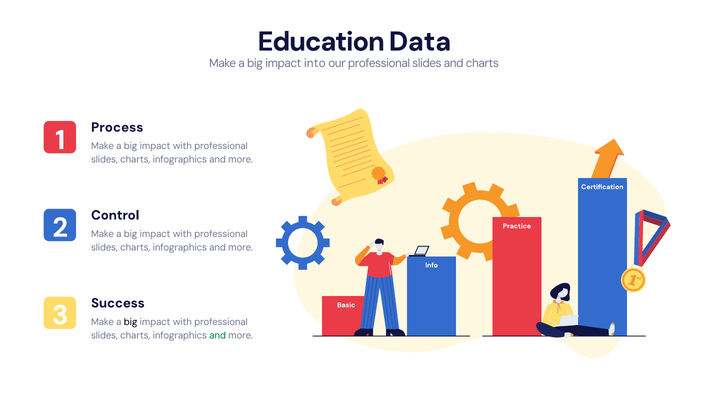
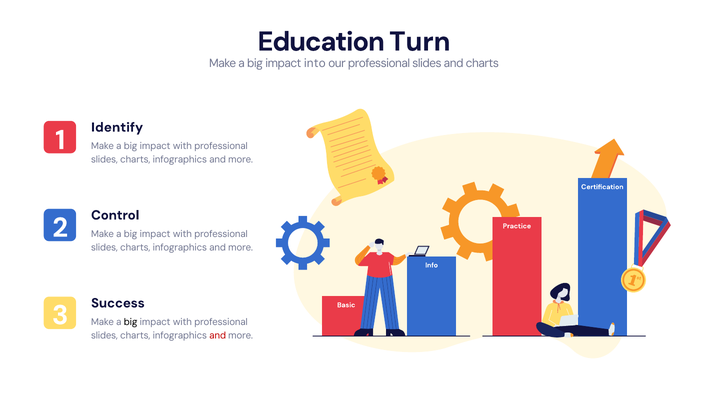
Data: Data -> Turn
Process: Process -> Identify
and at (218, 335) colour: green -> red
